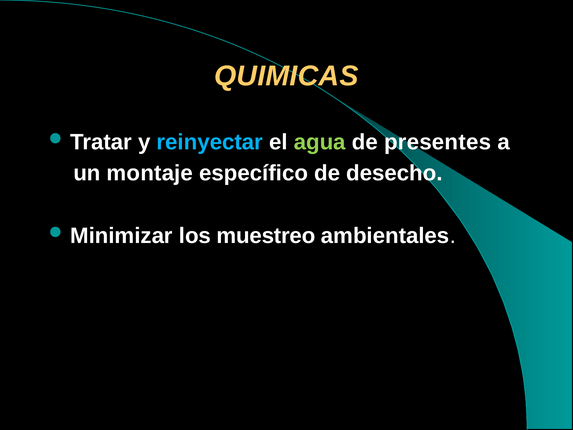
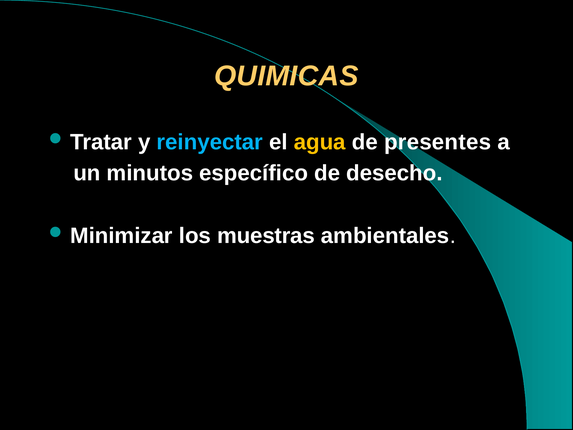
agua colour: light green -> yellow
montaje: montaje -> minutos
muestreo: muestreo -> muestras
